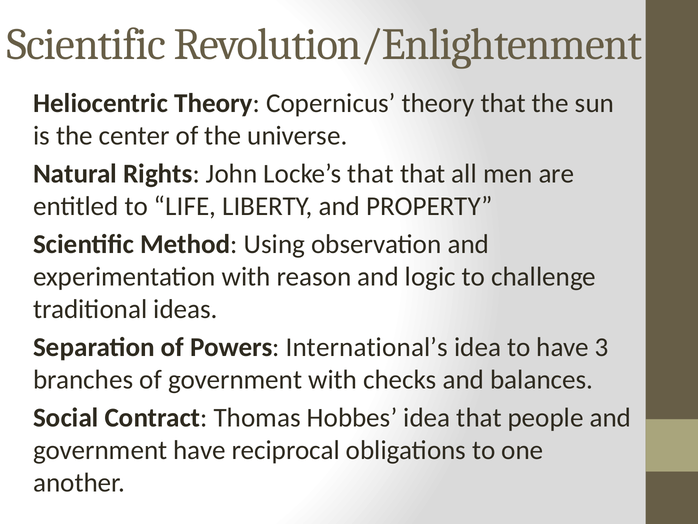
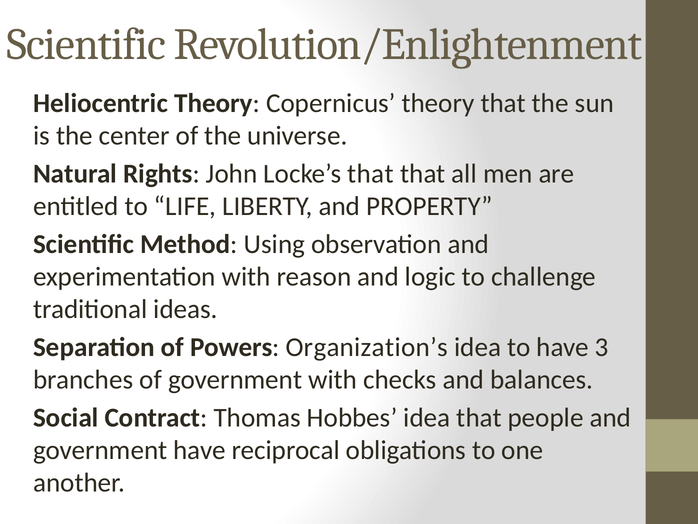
International’s: International’s -> Organization’s
